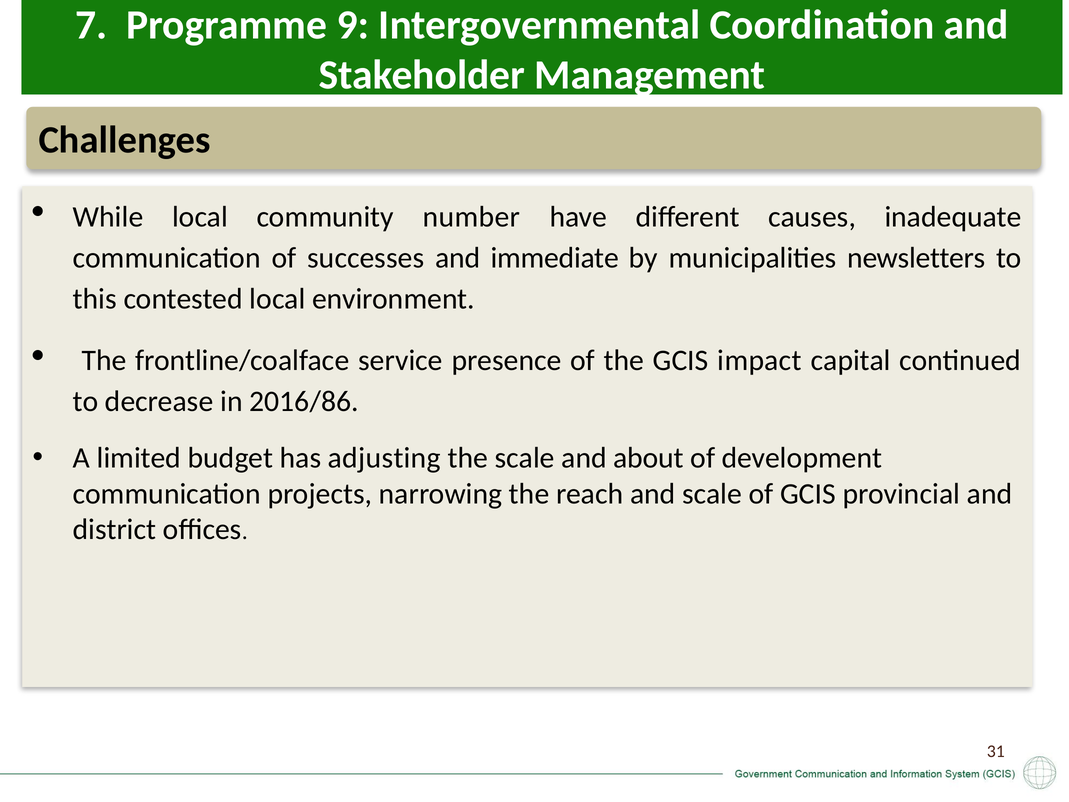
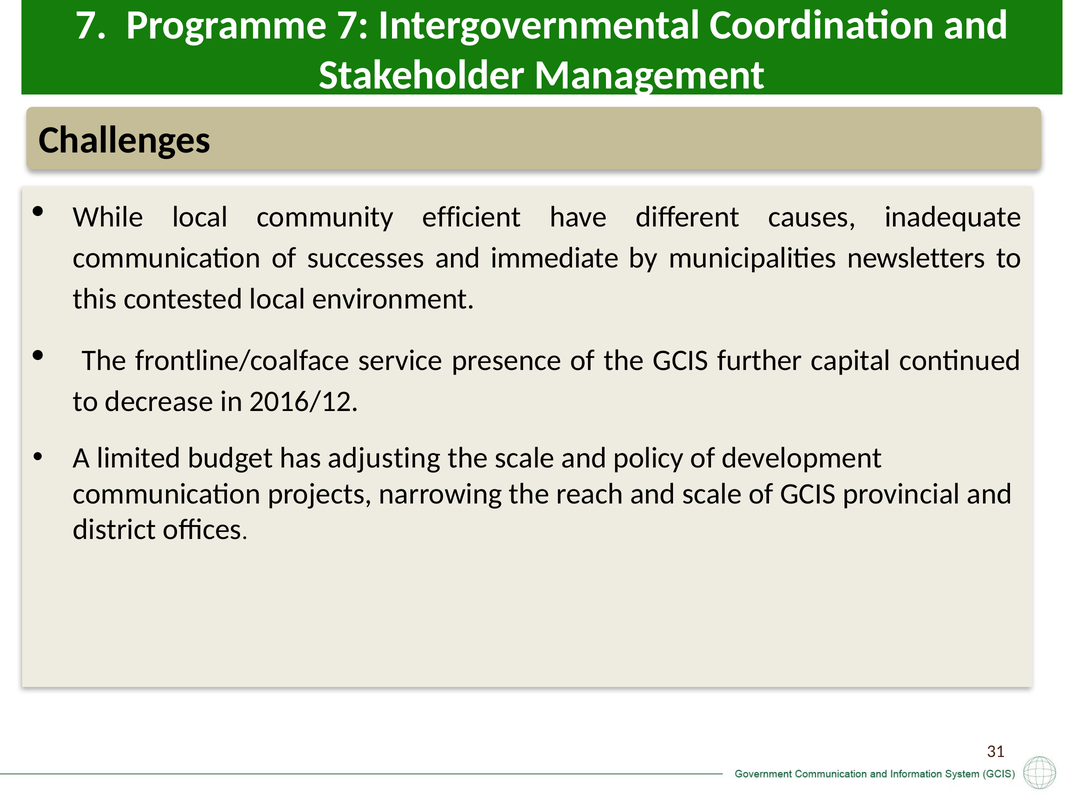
Programme 9: 9 -> 7
number: number -> efficient
impact: impact -> further
2016/86: 2016/86 -> 2016/12
about: about -> policy
